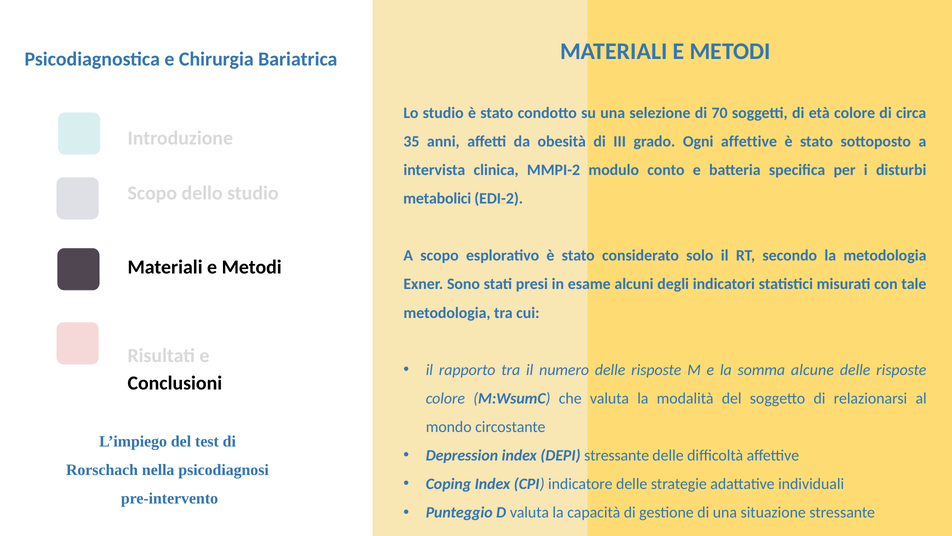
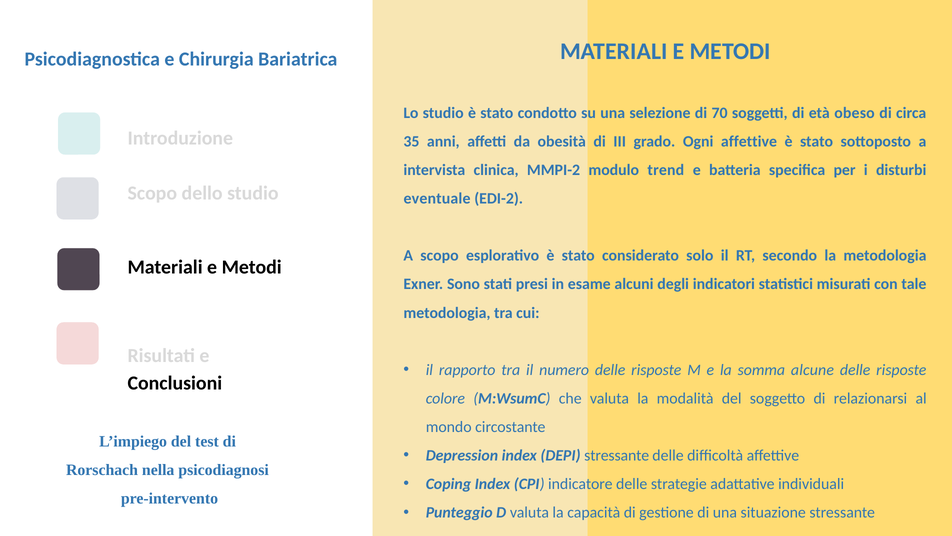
età colore: colore -> obeso
conto: conto -> trend
metabolici: metabolici -> eventuale
